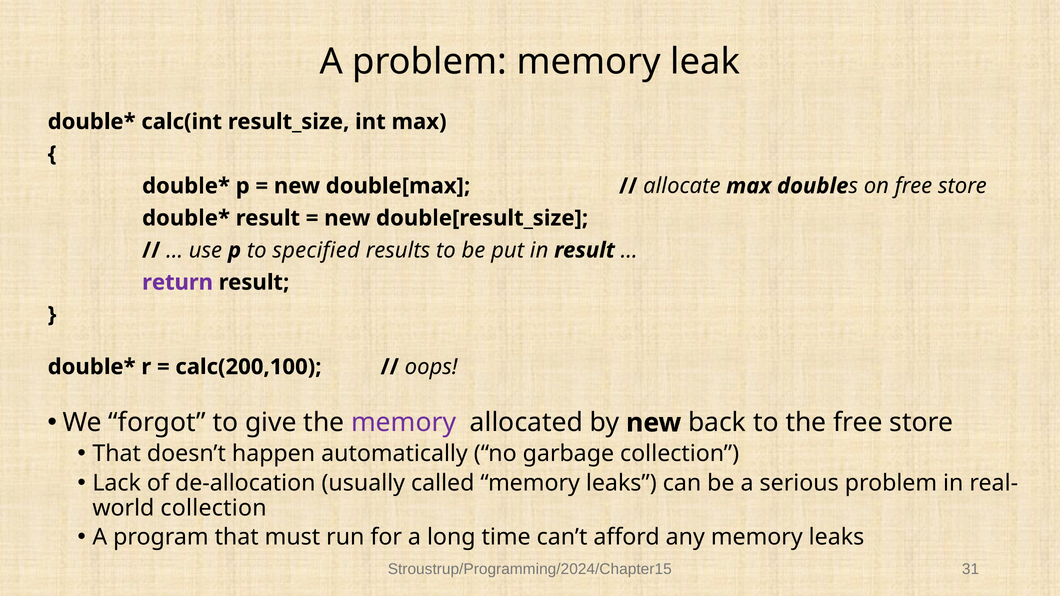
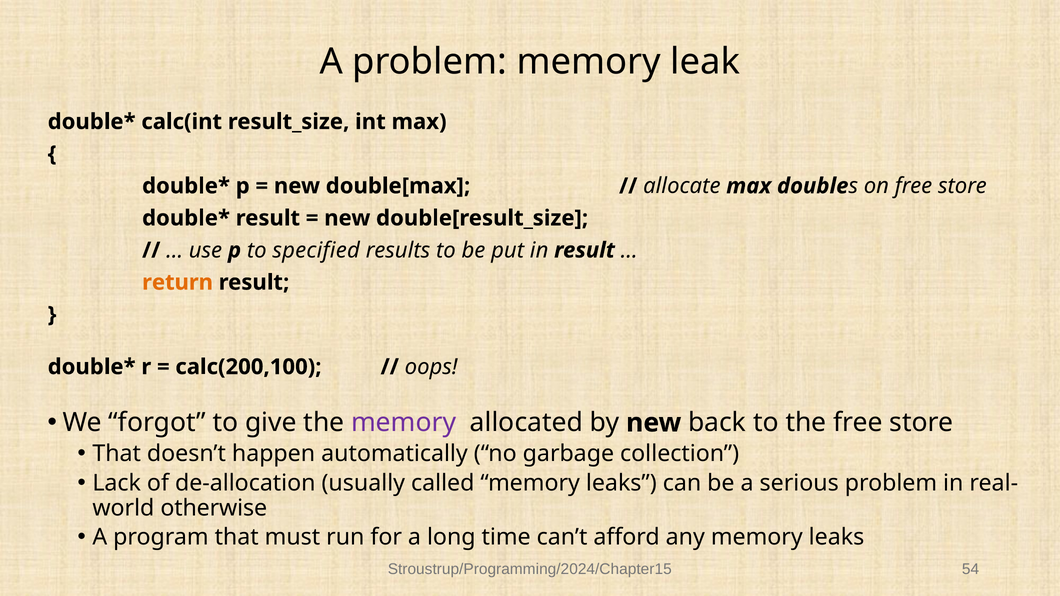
return colour: purple -> orange
collection at (214, 508): collection -> otherwise
31: 31 -> 54
